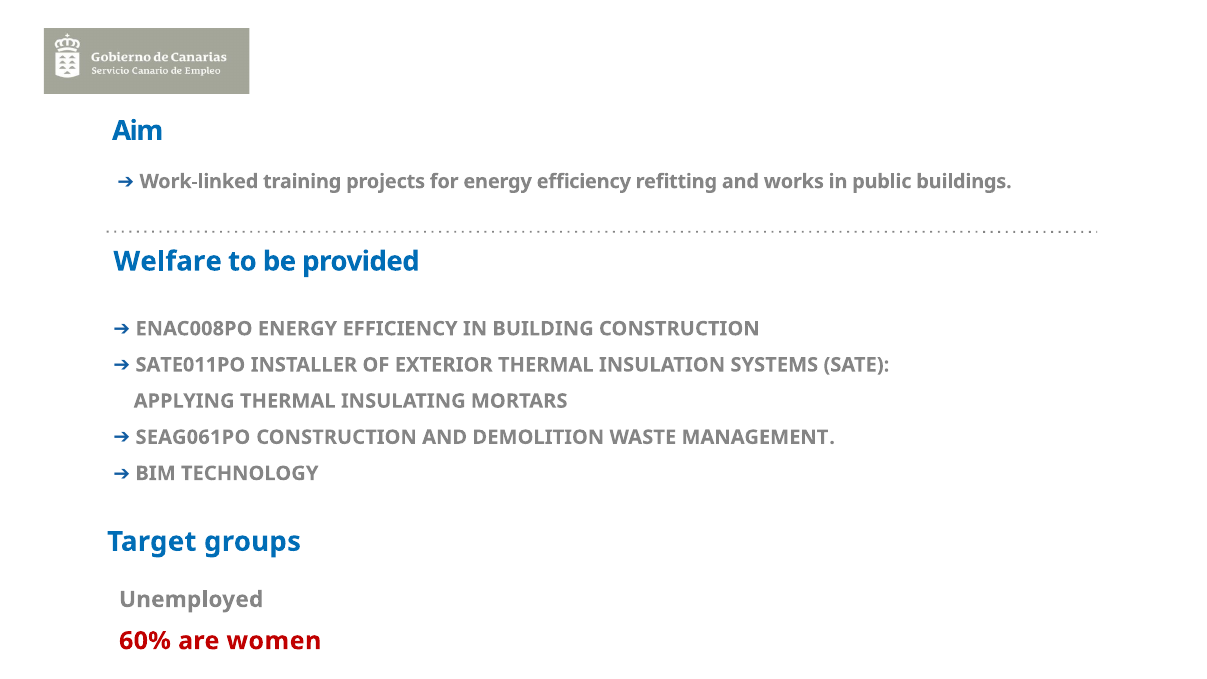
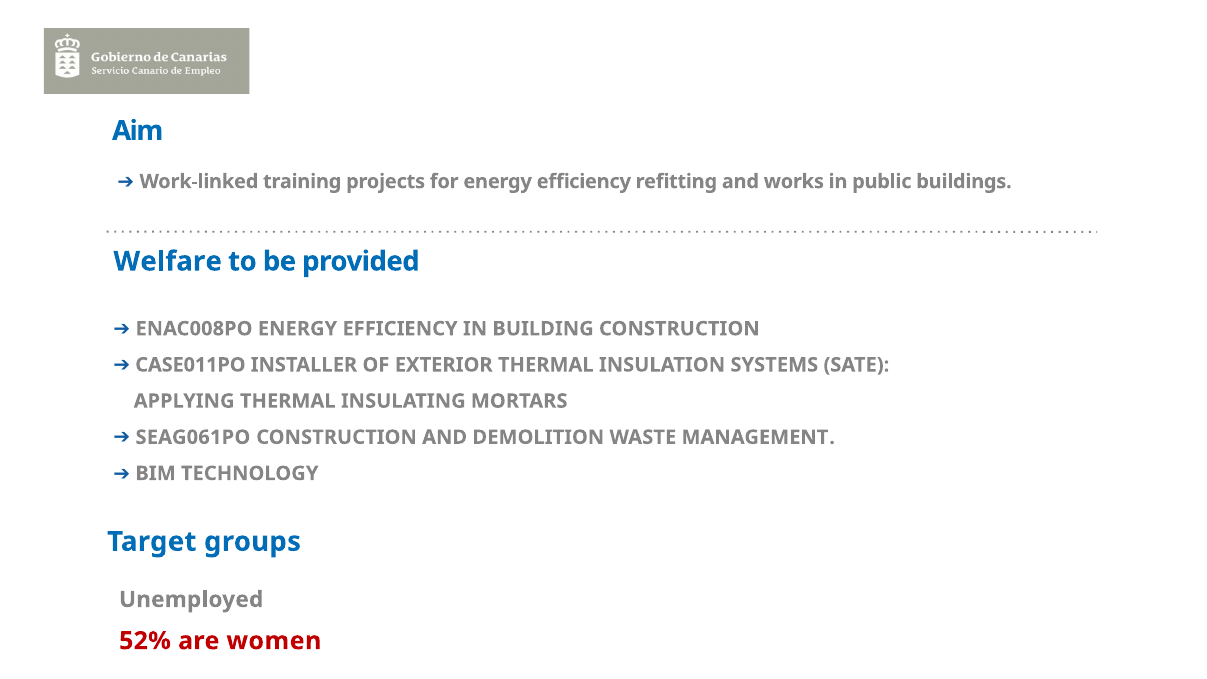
SATE011PO: SATE011PO -> CASE011PO
60%: 60% -> 52%
